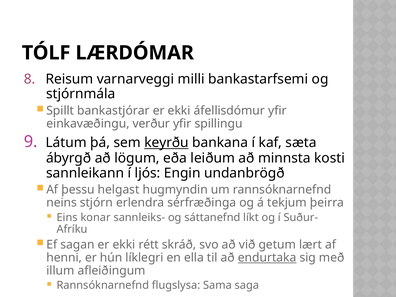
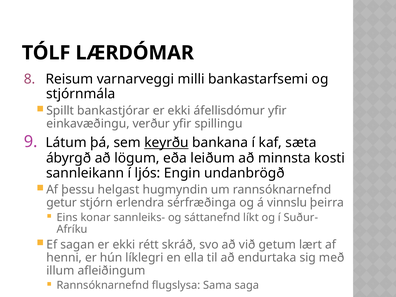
neins: neins -> getur
tekjum: tekjum -> vinnslu
endurtaka underline: present -> none
